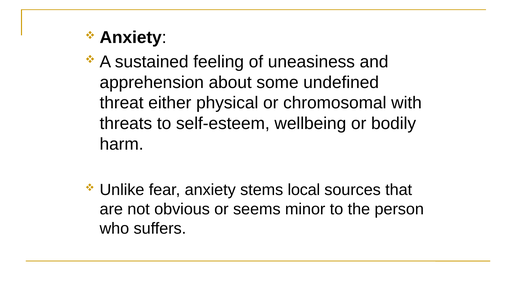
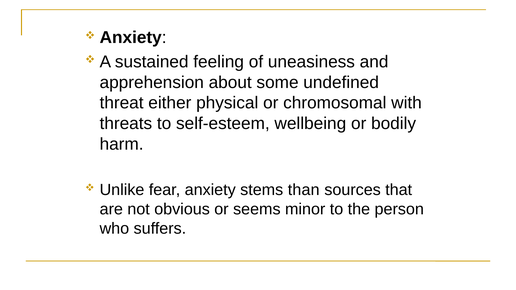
local: local -> than
